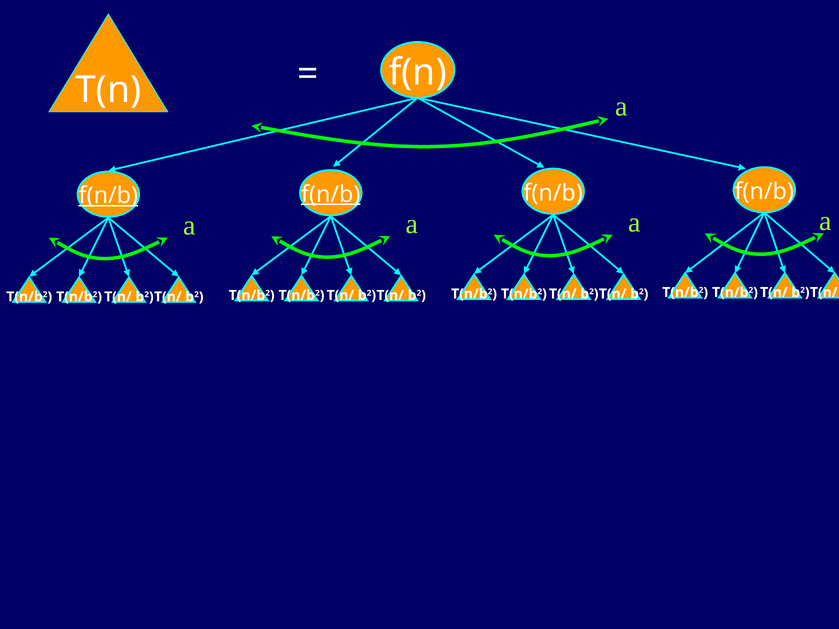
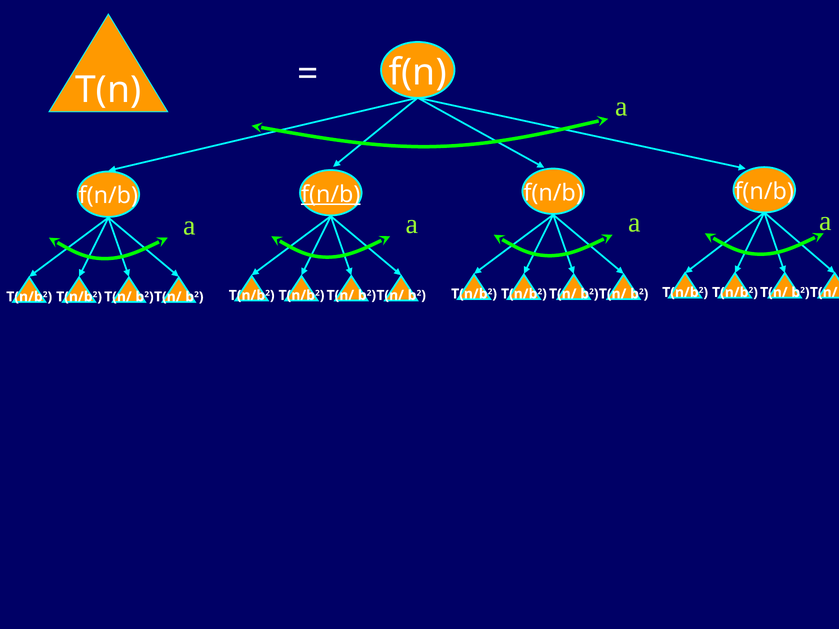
f(n/b at (108, 196) underline: present -> none
